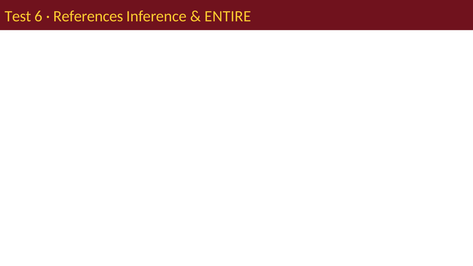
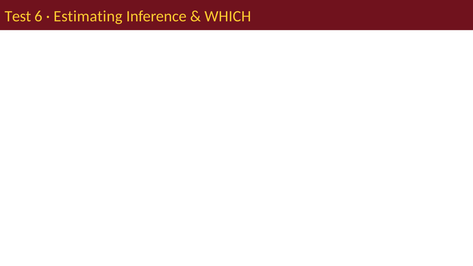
References: References -> Estimating
ENTIRE: ENTIRE -> WHICH
